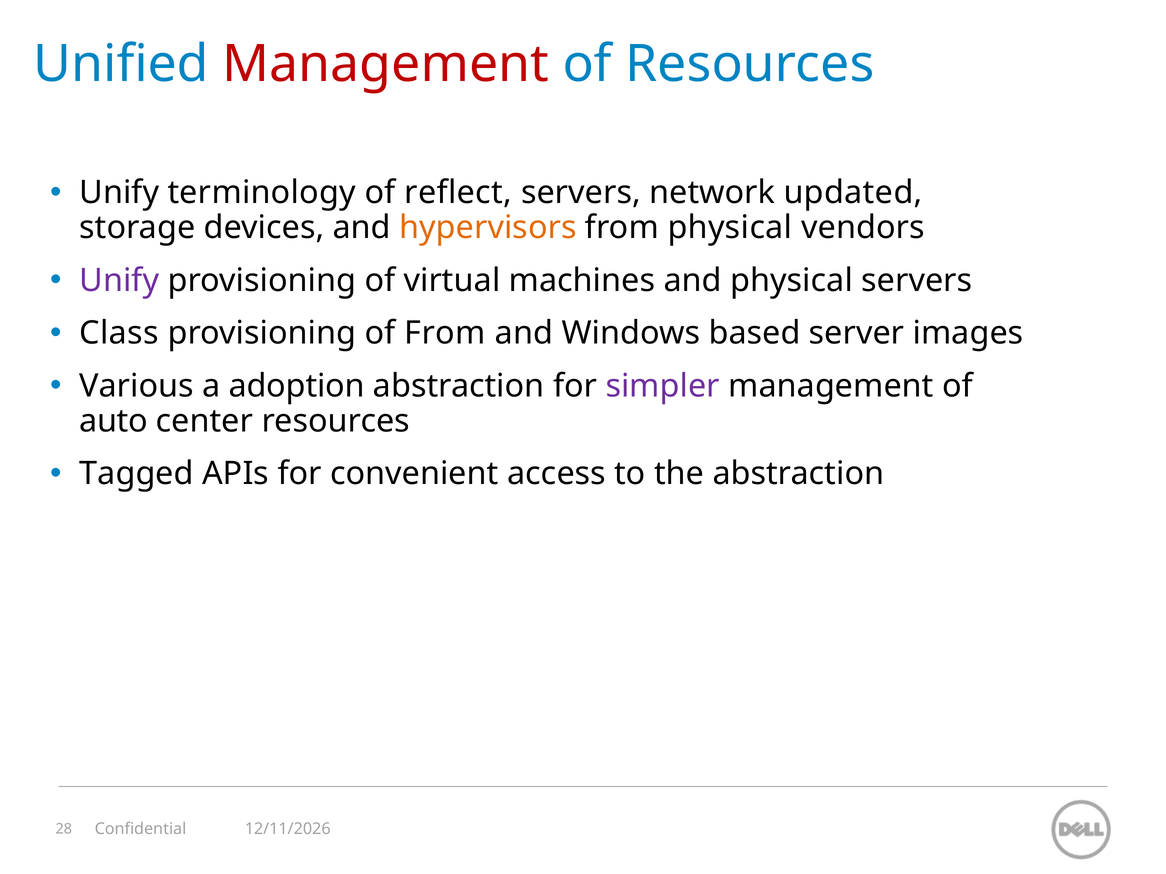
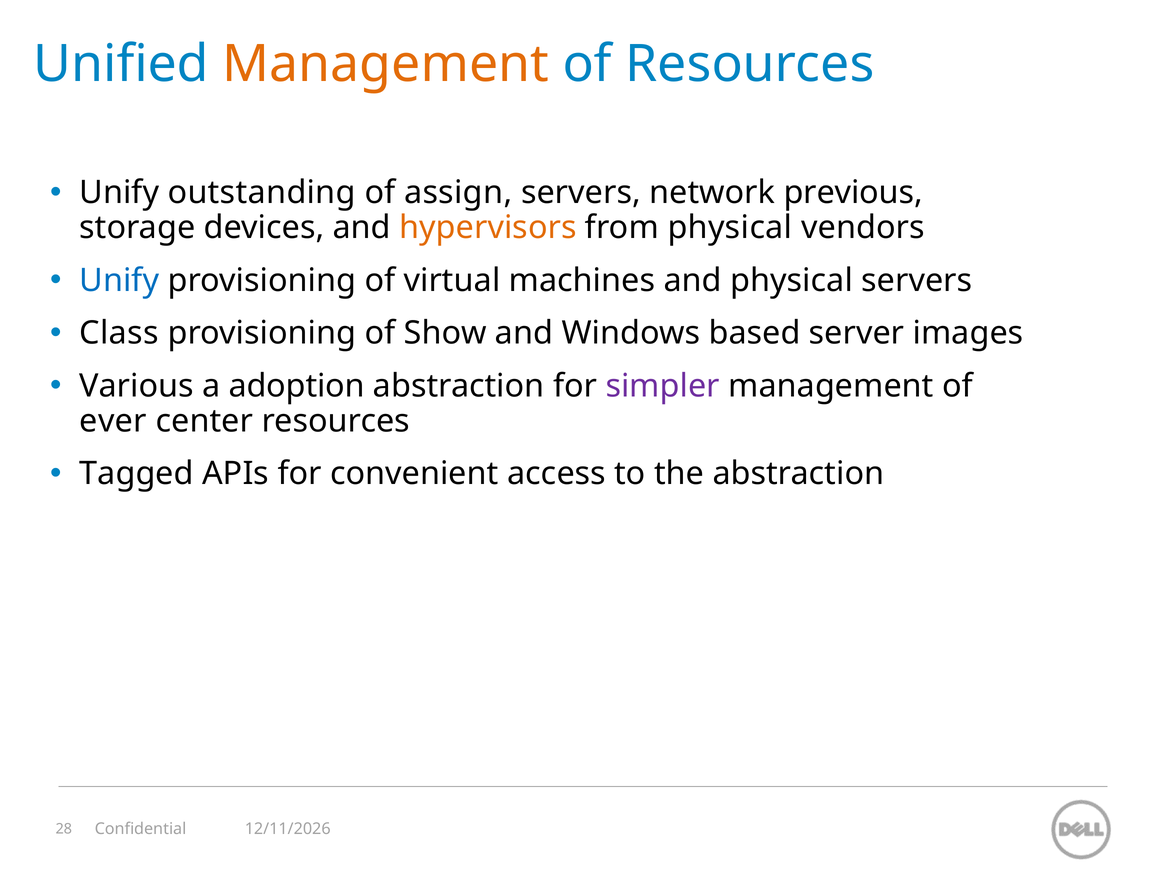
Management at (386, 64) colour: red -> orange
terminology: terminology -> outstanding
reflect: reflect -> assign
updated: updated -> previous
Unify at (119, 281) colour: purple -> blue
of From: From -> Show
auto: auto -> ever
